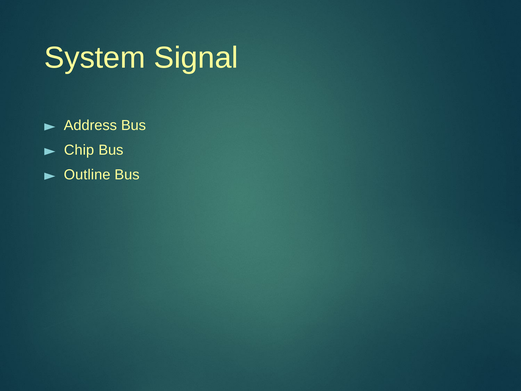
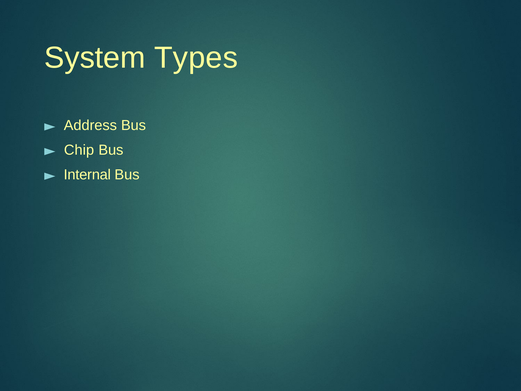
Signal: Signal -> Types
Outline: Outline -> Internal
